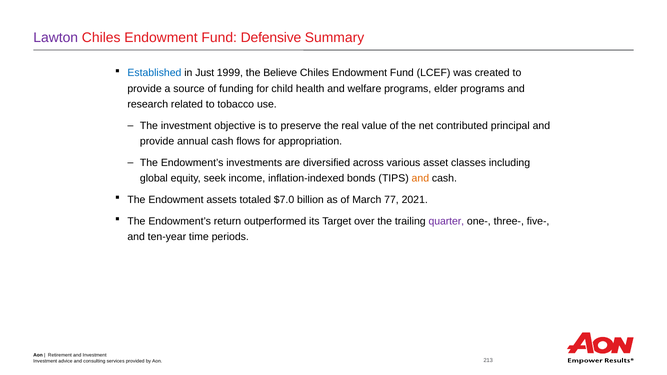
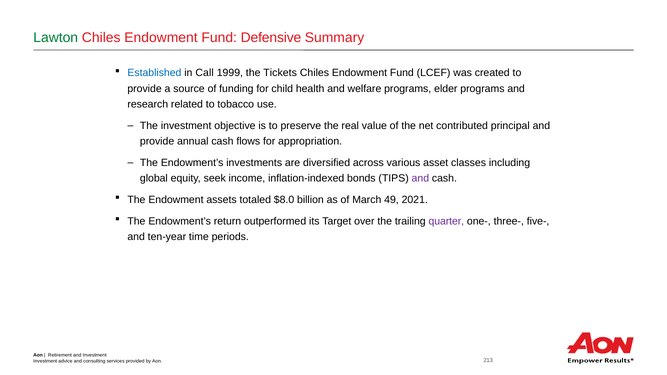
Lawton colour: purple -> green
Just: Just -> Call
Believe: Believe -> Tickets
and at (420, 179) colour: orange -> purple
$7.0: $7.0 -> $8.0
77: 77 -> 49
